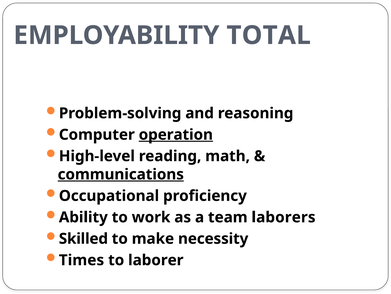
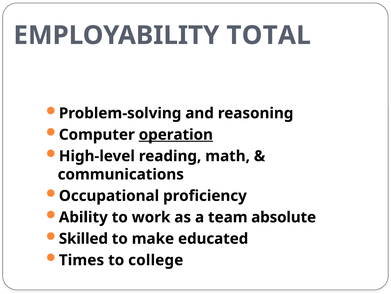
communications underline: present -> none
laborers: laborers -> absolute
necessity: necessity -> educated
laborer: laborer -> college
